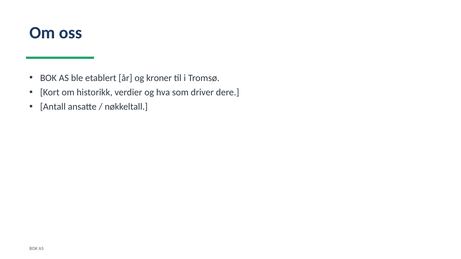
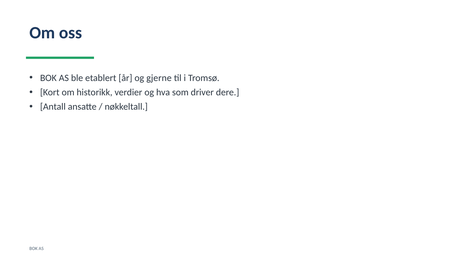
kroner: kroner -> gjerne
